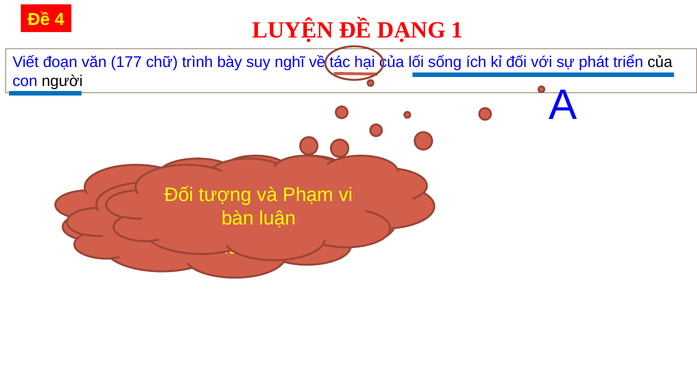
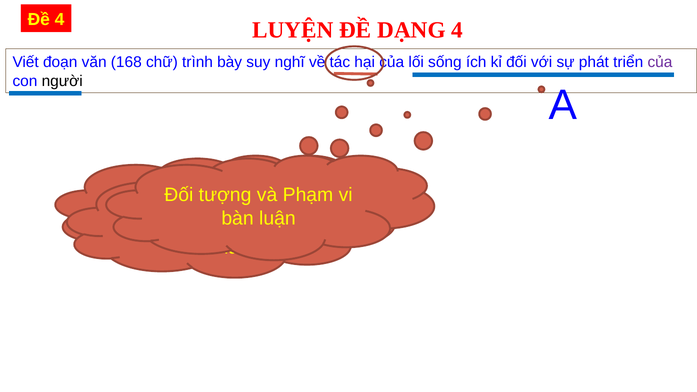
DẠNG 1: 1 -> 4
177: 177 -> 168
của at (660, 62) colour: black -> purple
